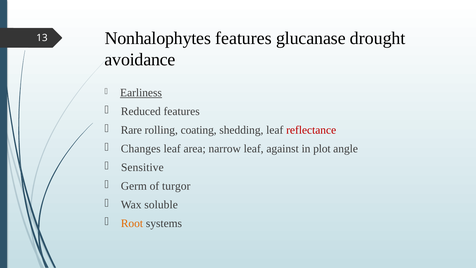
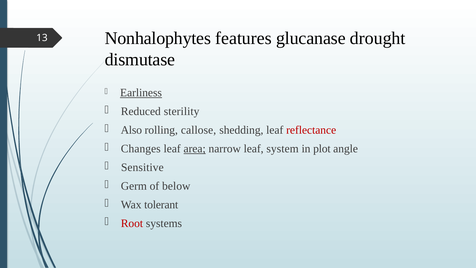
avoidance: avoidance -> dismutase
Reduced features: features -> sterility
Rare: Rare -> Also
coating: coating -> callose
area underline: none -> present
against: against -> system
turgor: turgor -> below
soluble: soluble -> tolerant
Root colour: orange -> red
